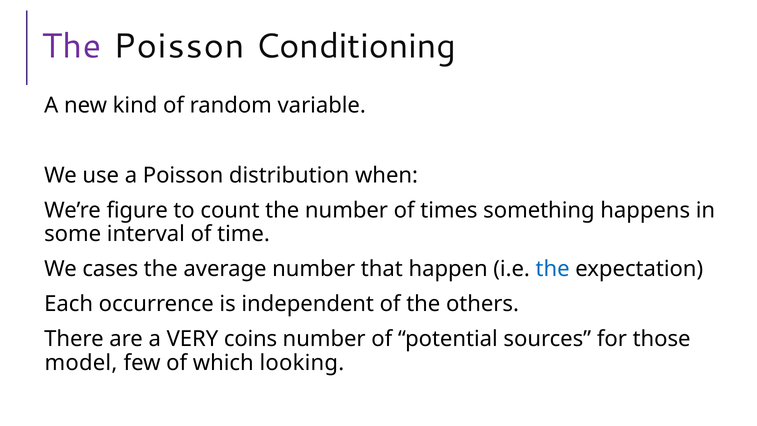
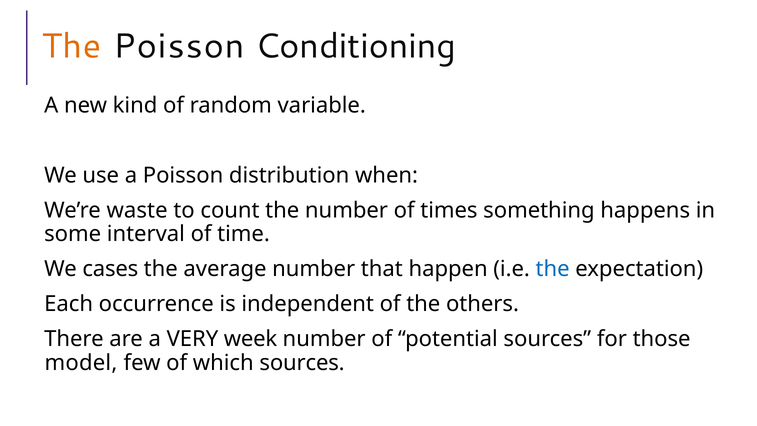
The at (72, 46) colour: purple -> orange
figure: figure -> waste
coins: coins -> week
which looking: looking -> sources
